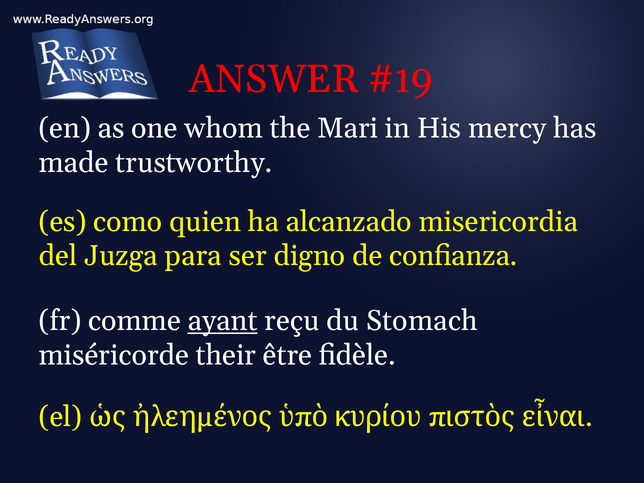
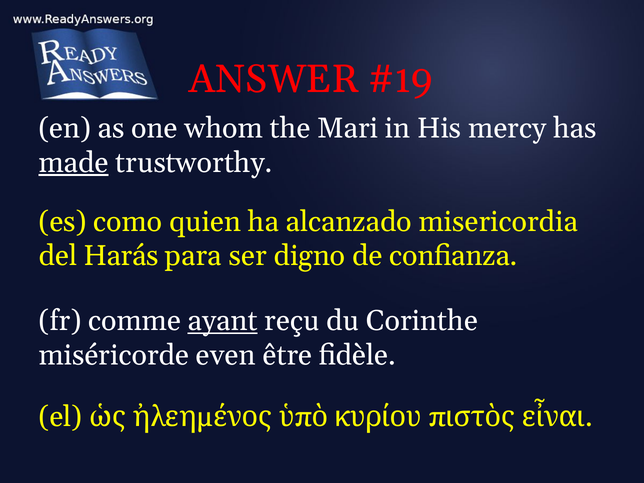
made underline: none -> present
Juzga: Juzga -> Harás
Stomach: Stomach -> Corinthe
their: their -> even
